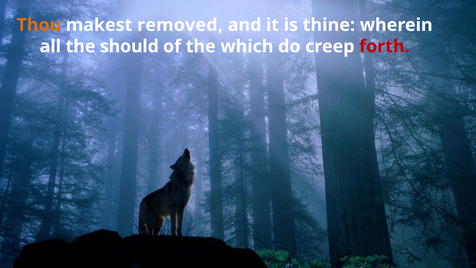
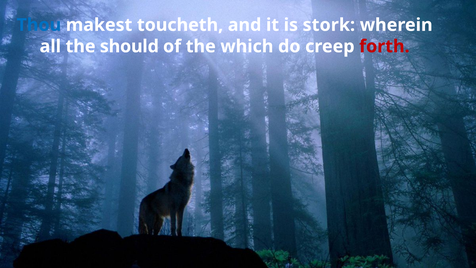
Thou colour: orange -> blue
removed: removed -> toucheth
thine: thine -> stork
